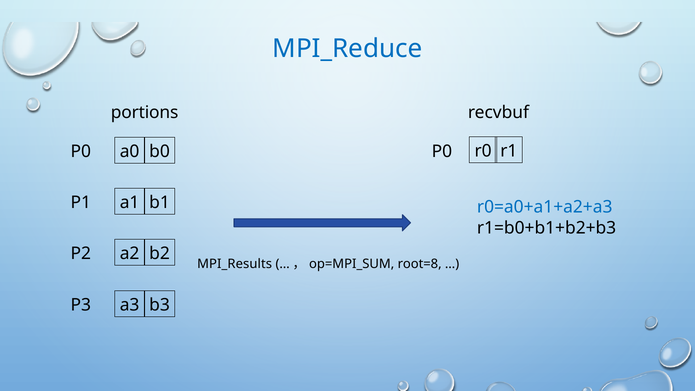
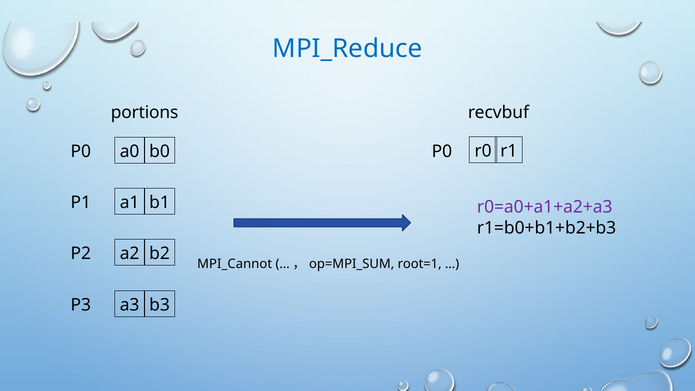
r0=a0+a1+a2+a3 colour: blue -> purple
MPI_Results: MPI_Results -> MPI_Cannot
root=8: root=8 -> root=1
